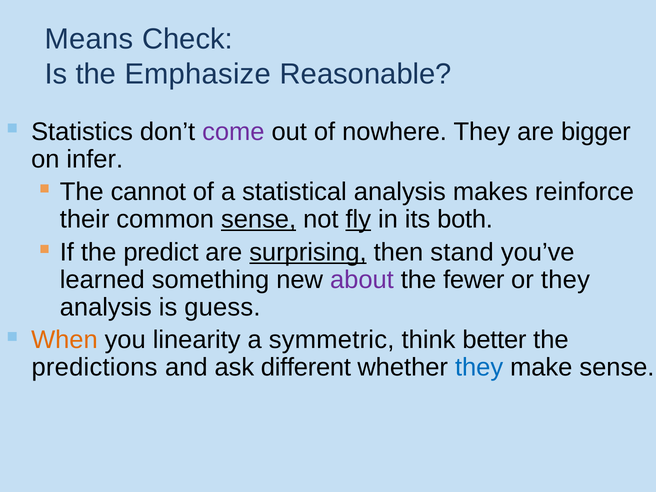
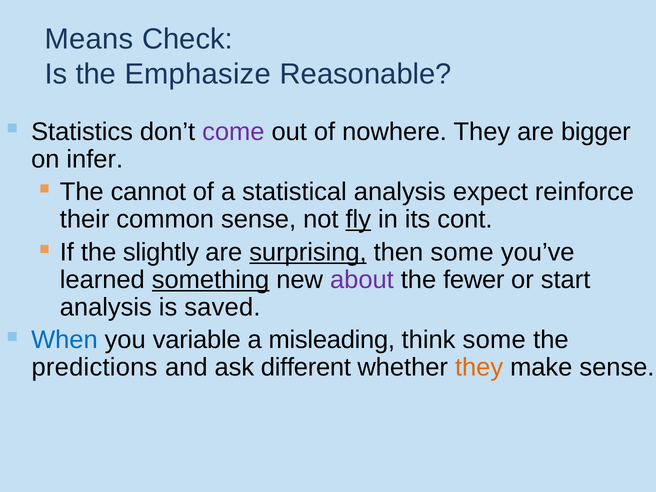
makes: makes -> expect
sense at (259, 220) underline: present -> none
both: both -> cont
predict: predict -> slightly
then stand: stand -> some
something underline: none -> present
or they: they -> start
guess: guess -> saved
When colour: orange -> blue
linearity: linearity -> variable
symmetric: symmetric -> misleading
think better: better -> some
they at (479, 368) colour: blue -> orange
